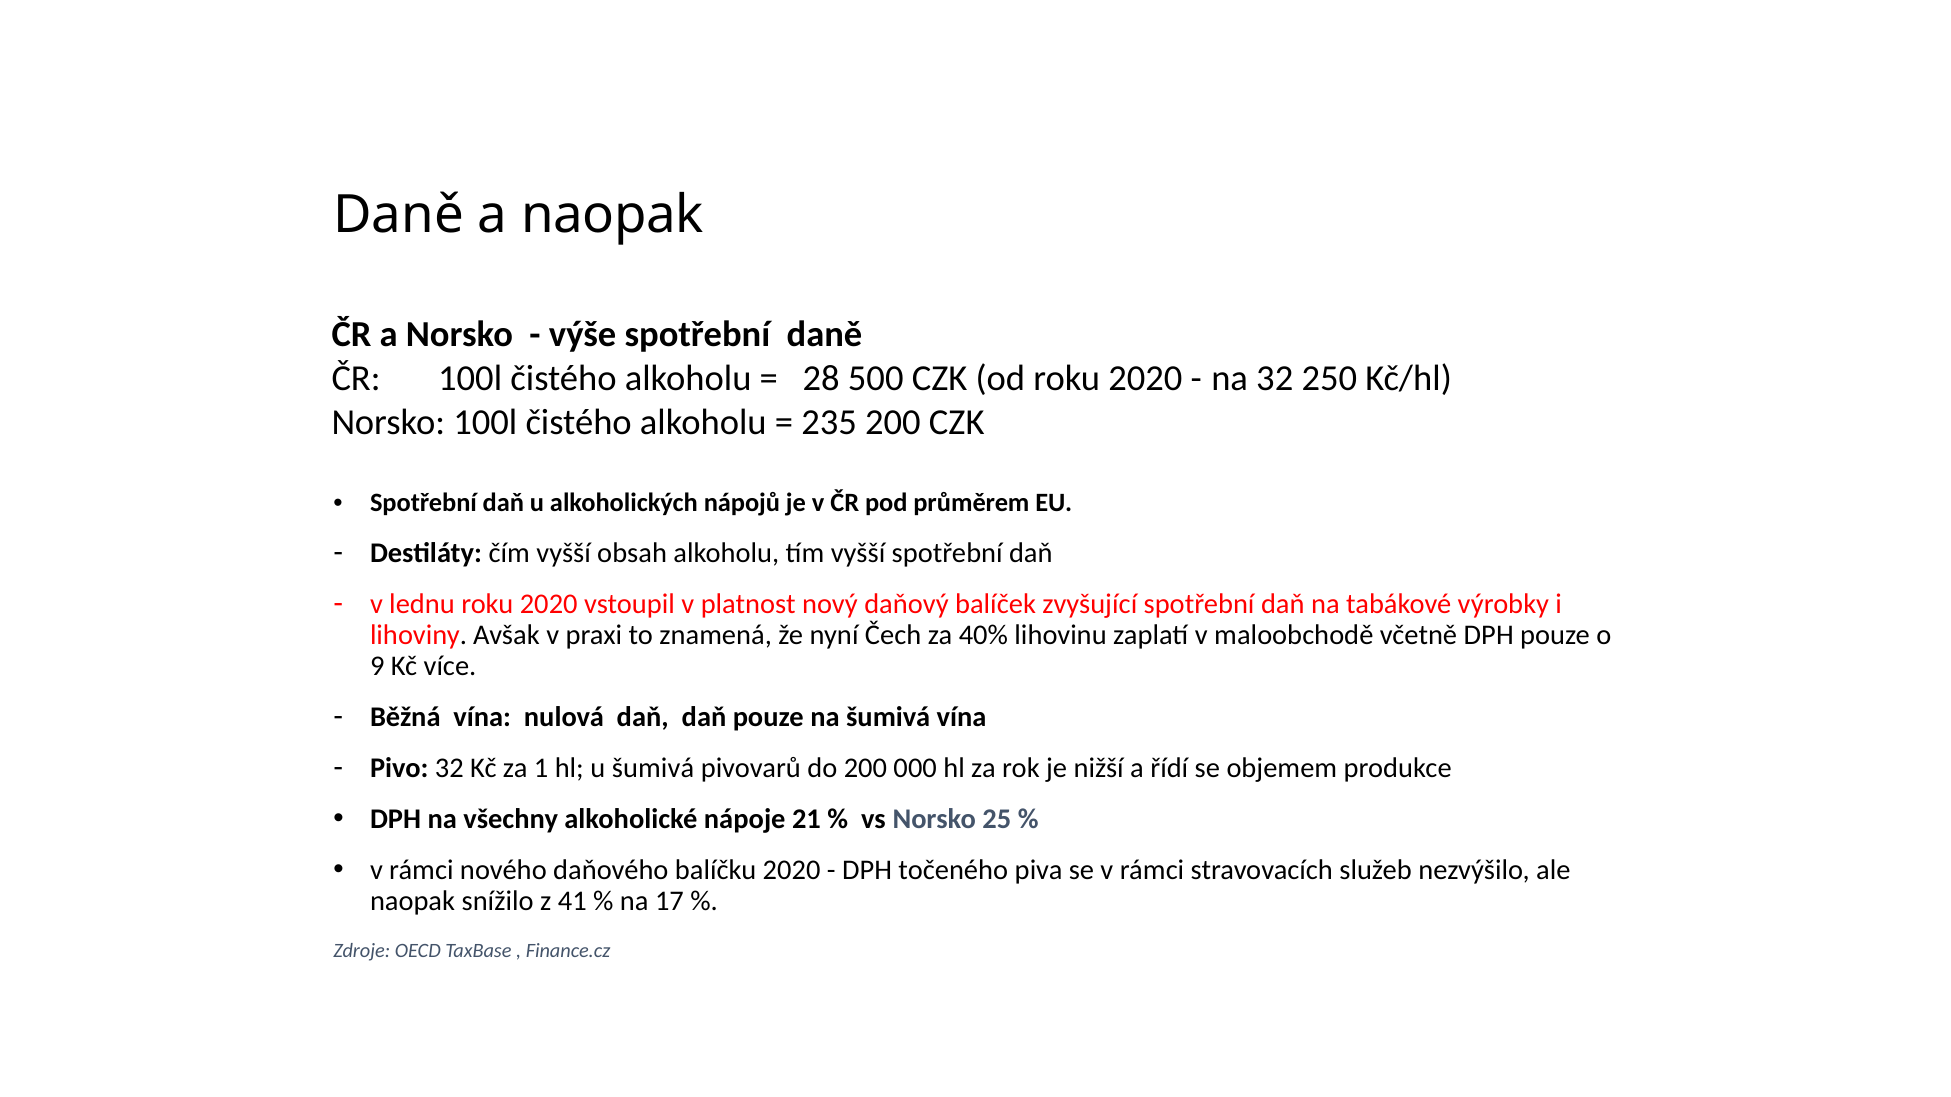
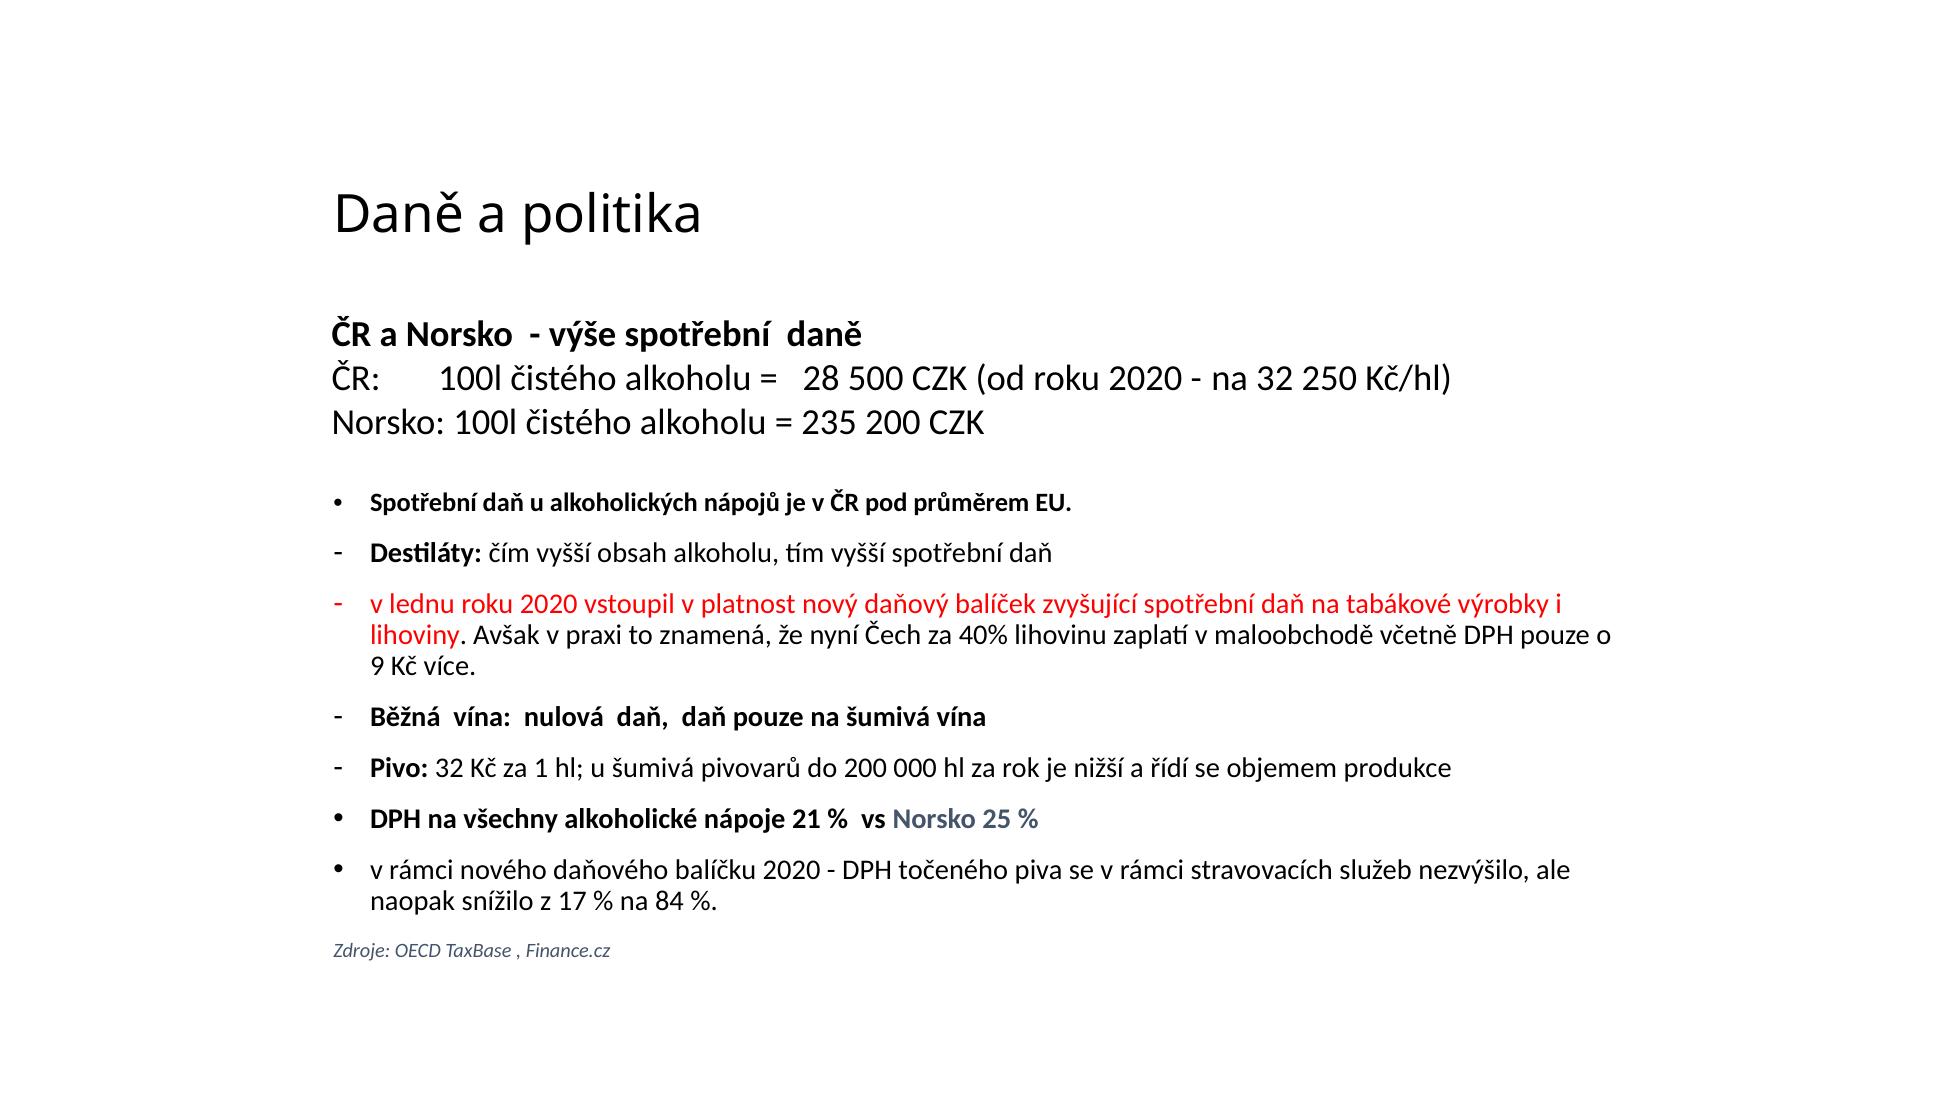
a naopak: naopak -> politika
41: 41 -> 17
17: 17 -> 84
